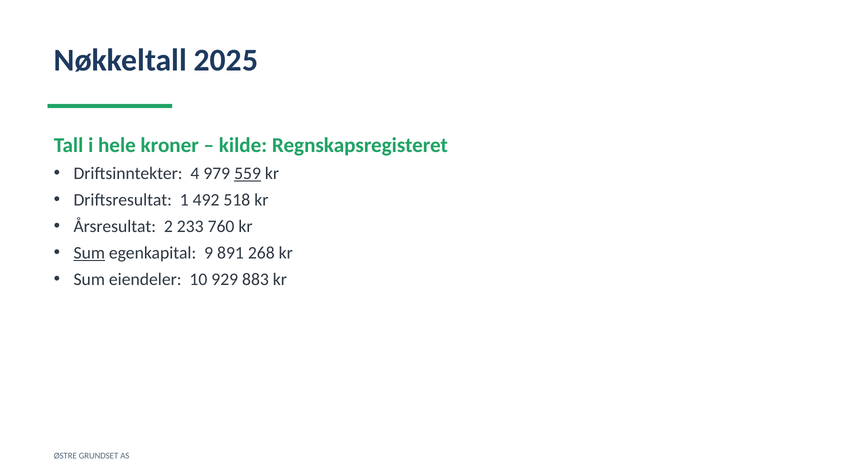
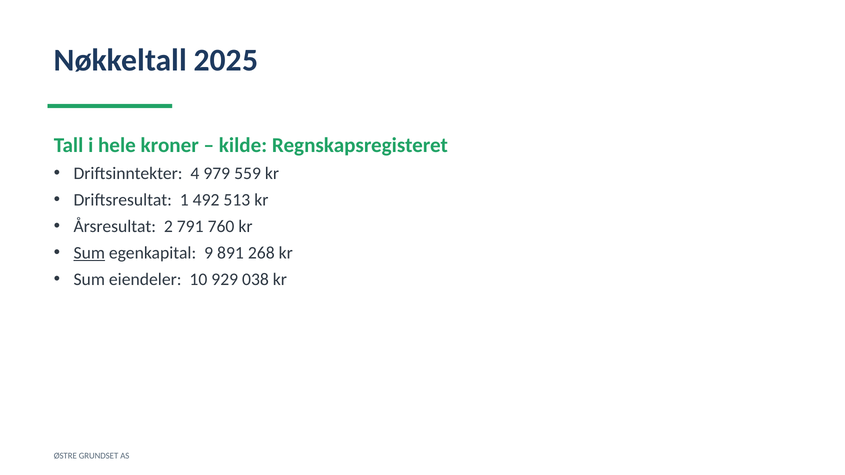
559 underline: present -> none
518: 518 -> 513
233: 233 -> 791
883: 883 -> 038
